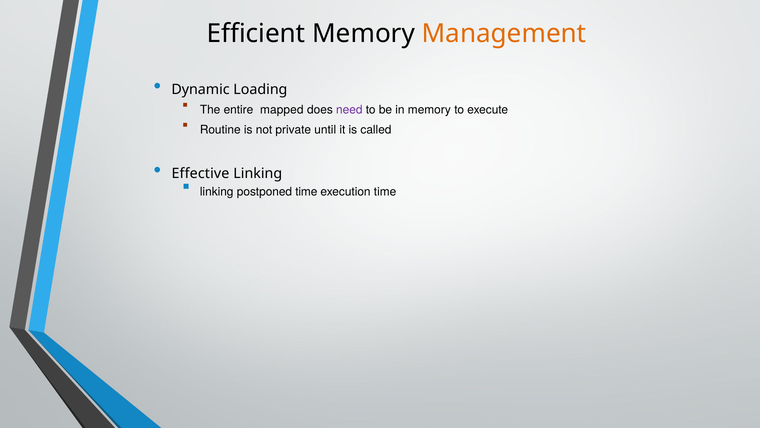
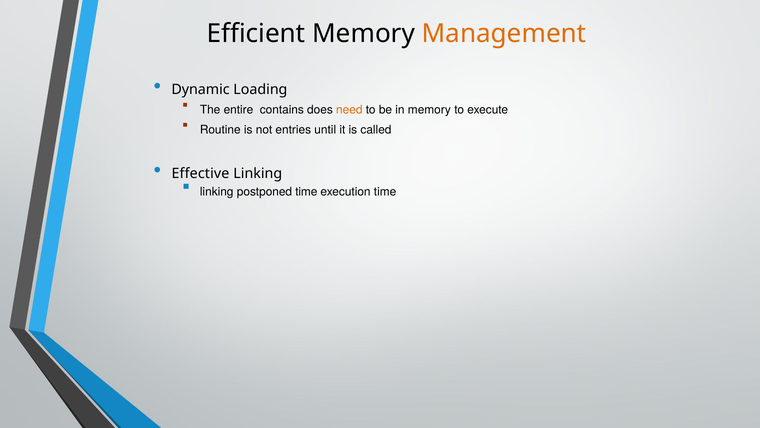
mapped: mapped -> contains
need colour: purple -> orange
private: private -> entries
